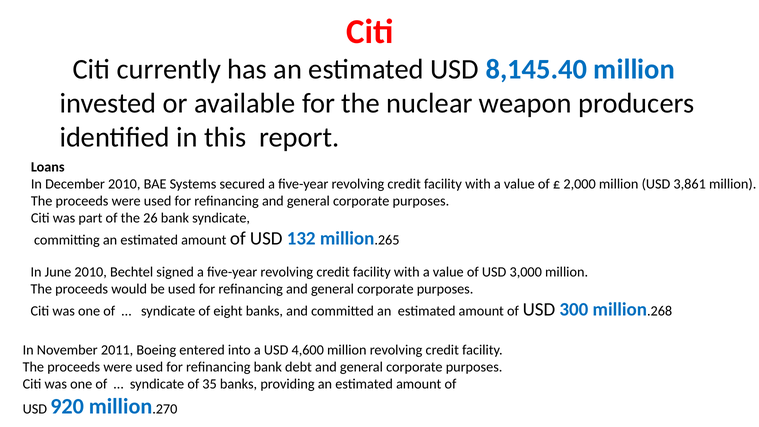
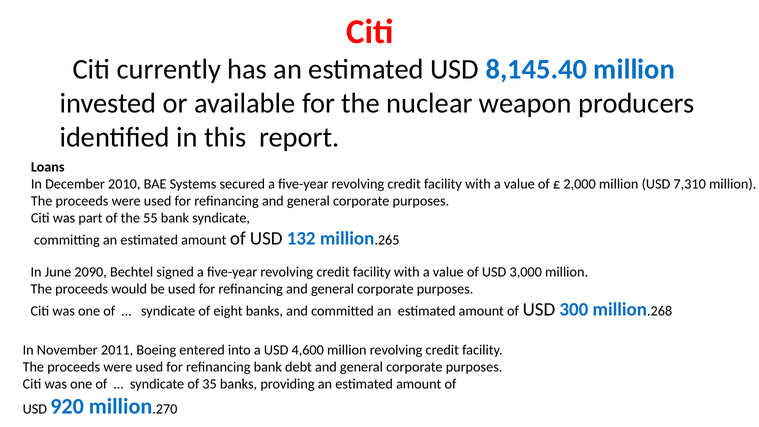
3,861: 3,861 -> 7,310
26: 26 -> 55
June 2010: 2010 -> 2090
